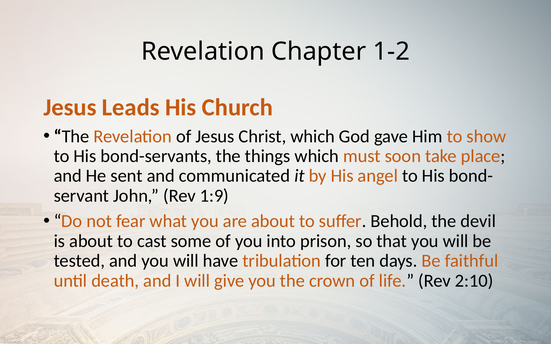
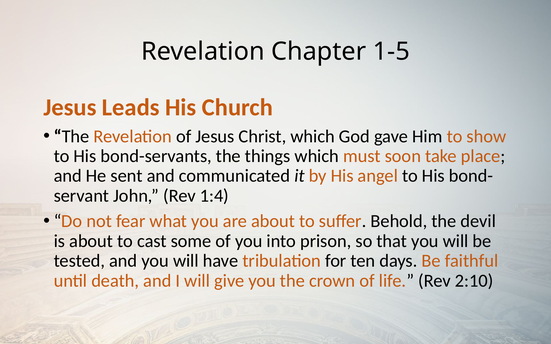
1-2: 1-2 -> 1-5
1:9: 1:9 -> 1:4
